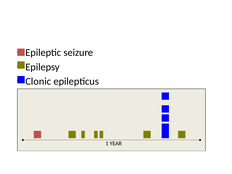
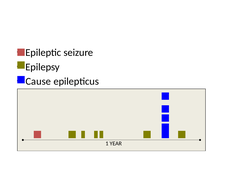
Clonic: Clonic -> Cause
